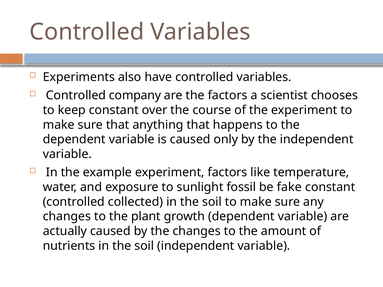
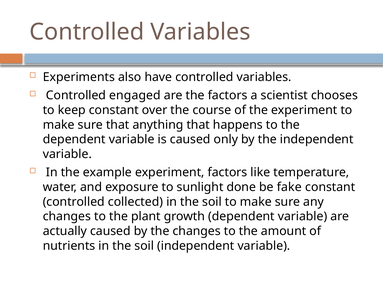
company: company -> engaged
fossil: fossil -> done
